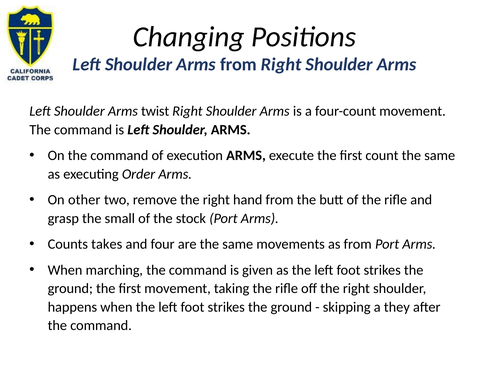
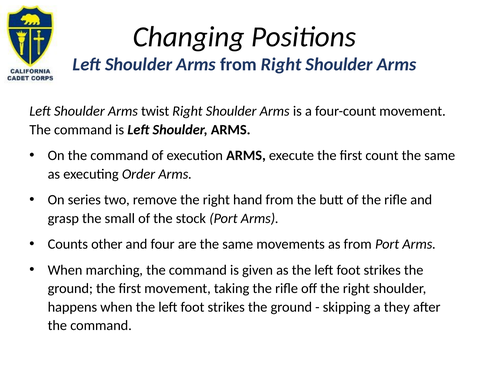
other: other -> series
takes: takes -> other
